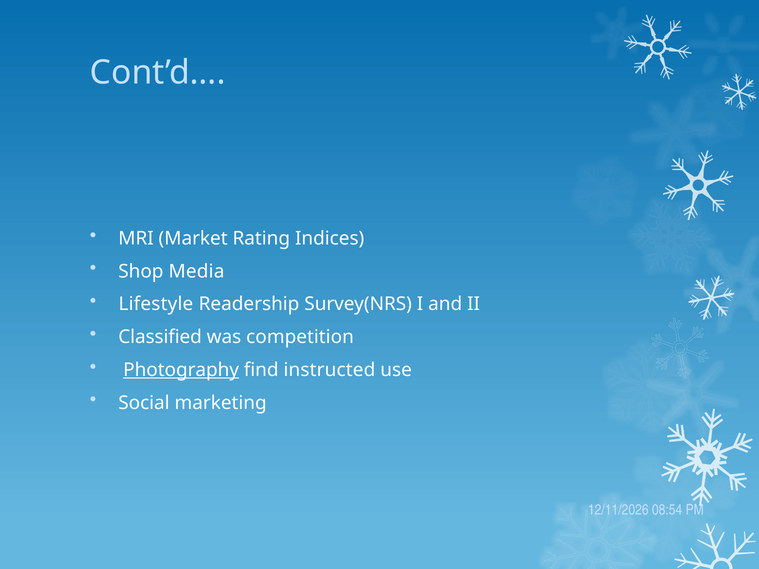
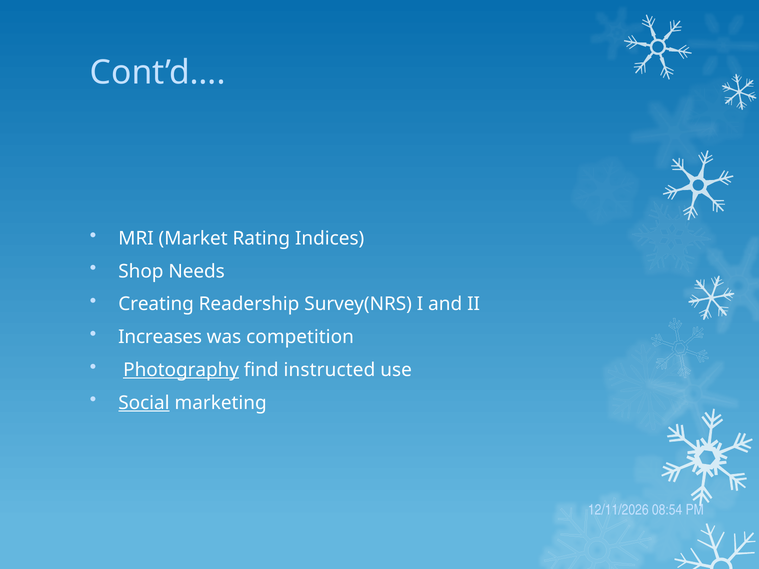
Media: Media -> Needs
Lifestyle: Lifestyle -> Creating
Classified: Classified -> Increases
Social underline: none -> present
